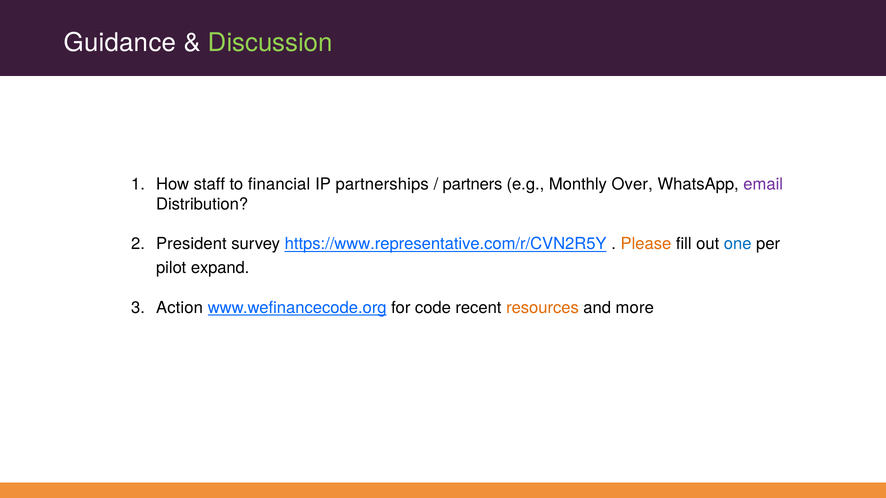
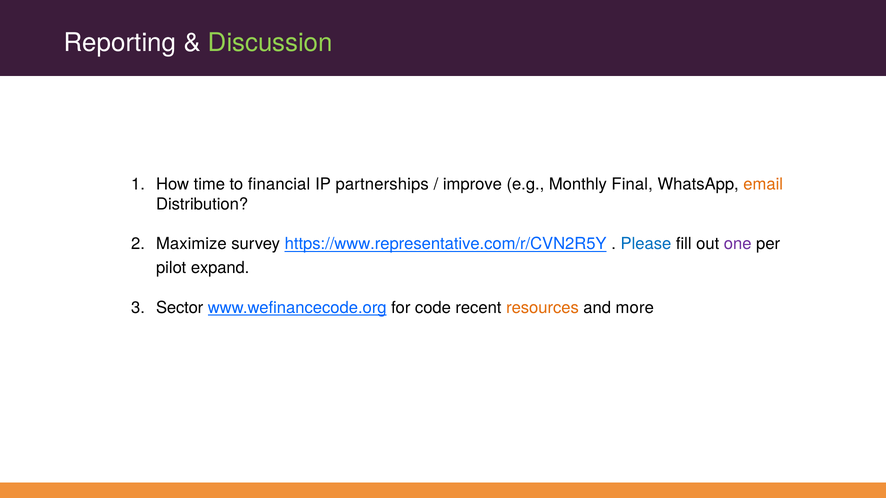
Guidance: Guidance -> Reporting
staff: staff -> time
partners: partners -> improve
Over: Over -> Final
email colour: purple -> orange
President: President -> Maximize
Please colour: orange -> blue
one colour: blue -> purple
Action: Action -> Sector
